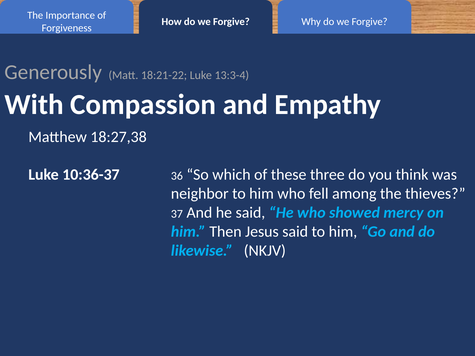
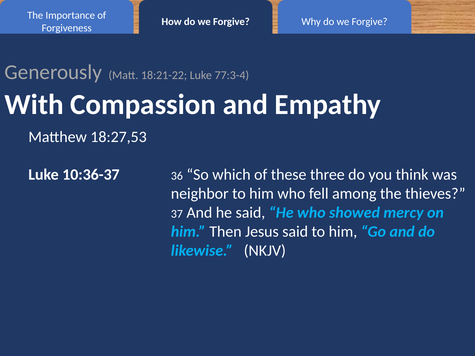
13:3-4: 13:3-4 -> 77:3-4
18:27,38: 18:27,38 -> 18:27,53
